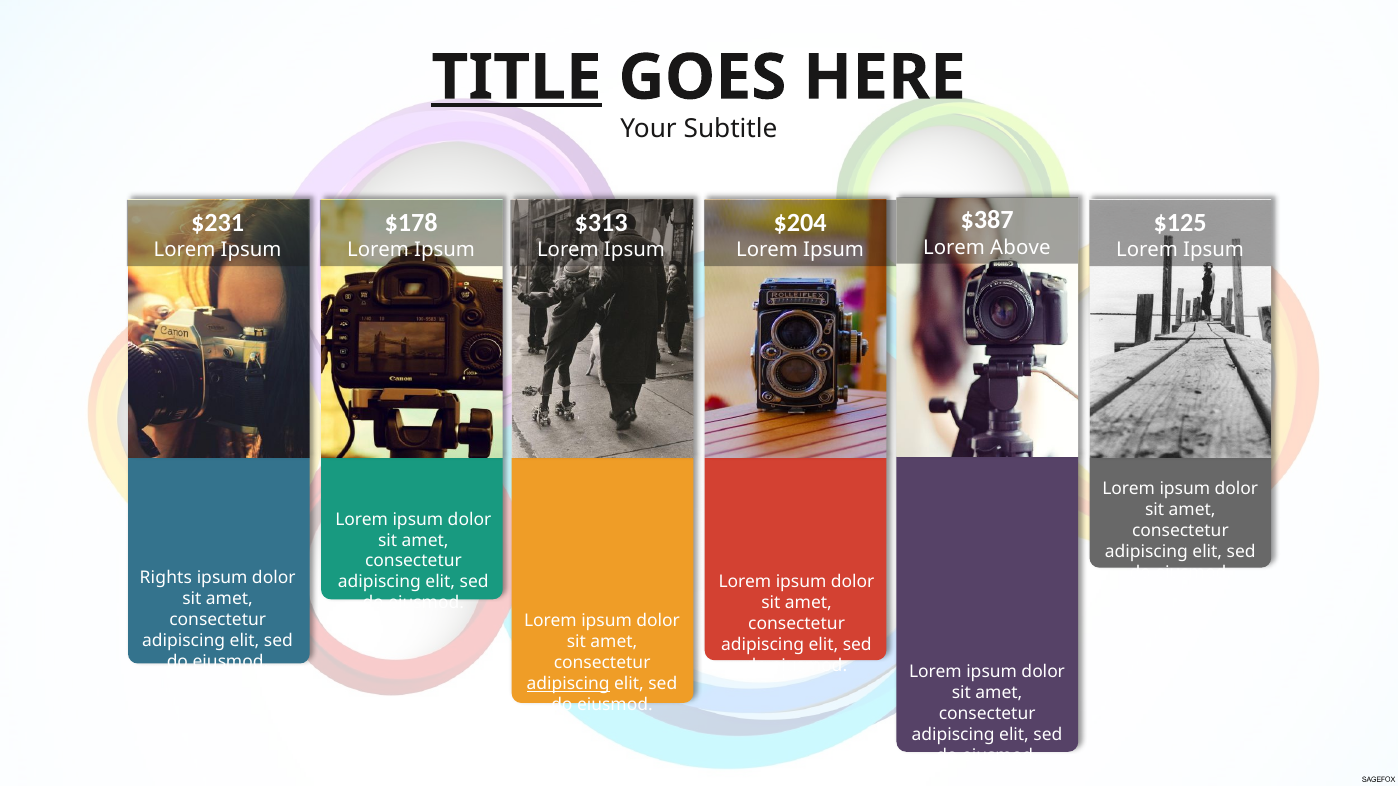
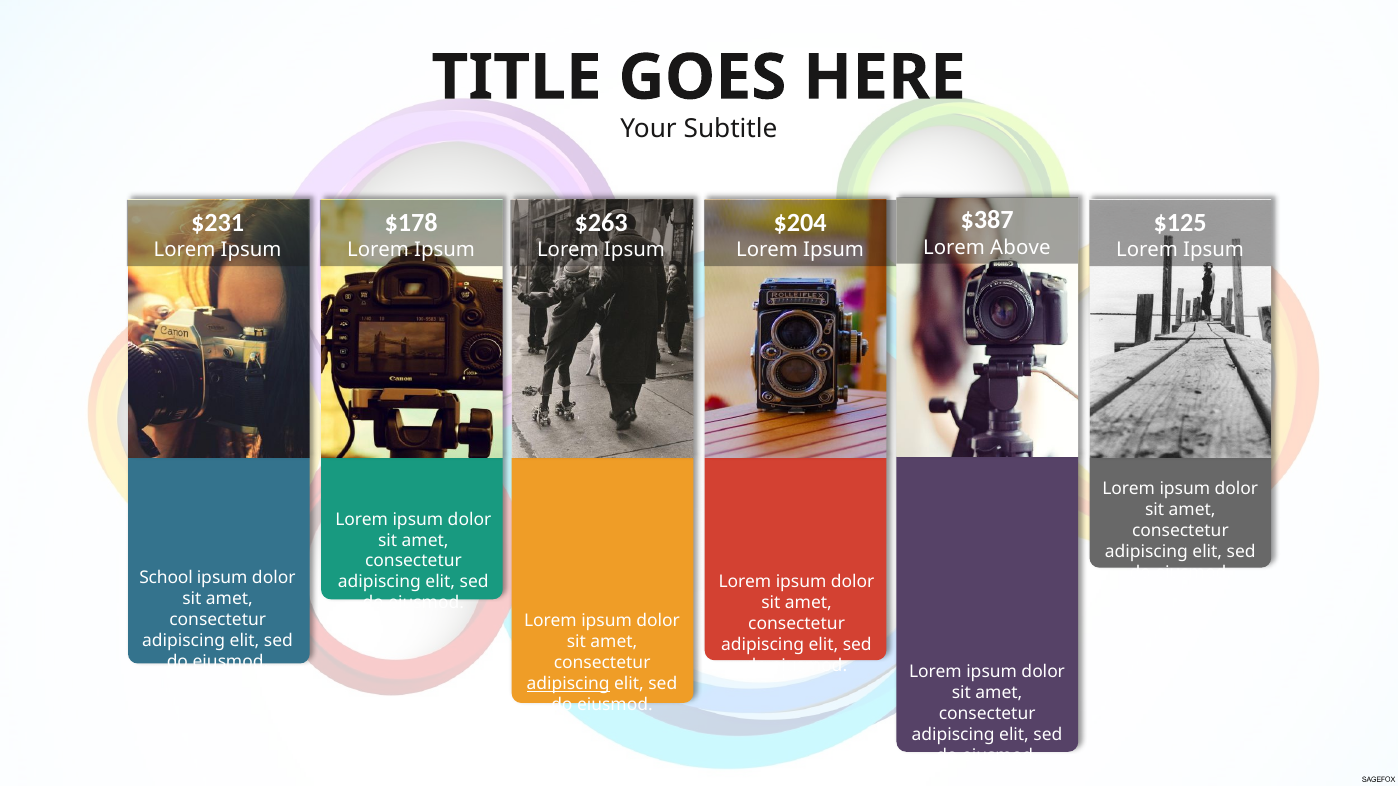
TITLE underline: present -> none
$313: $313 -> $263
Rights: Rights -> School
